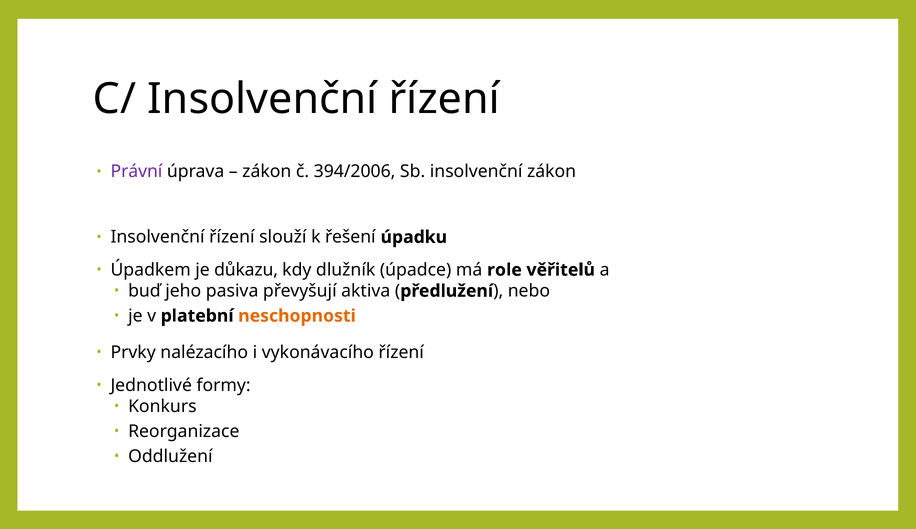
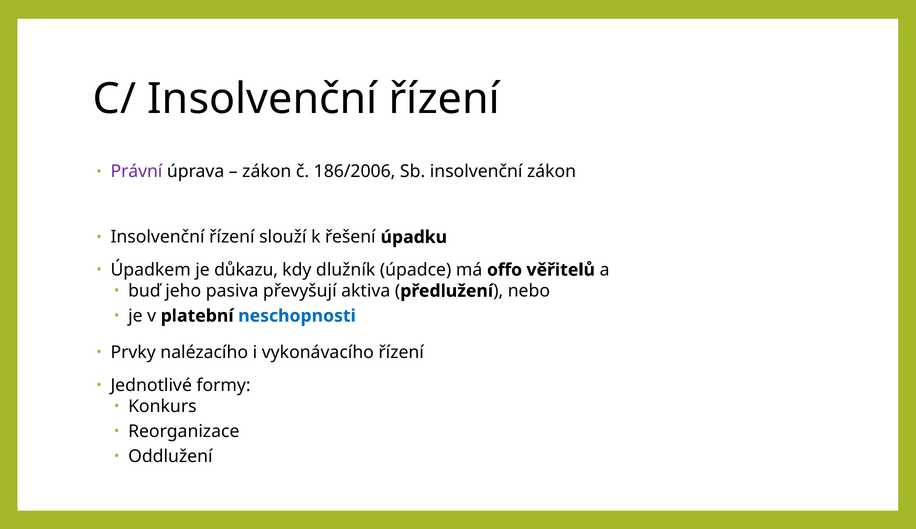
394/2006: 394/2006 -> 186/2006
role: role -> offo
neschopnosti colour: orange -> blue
